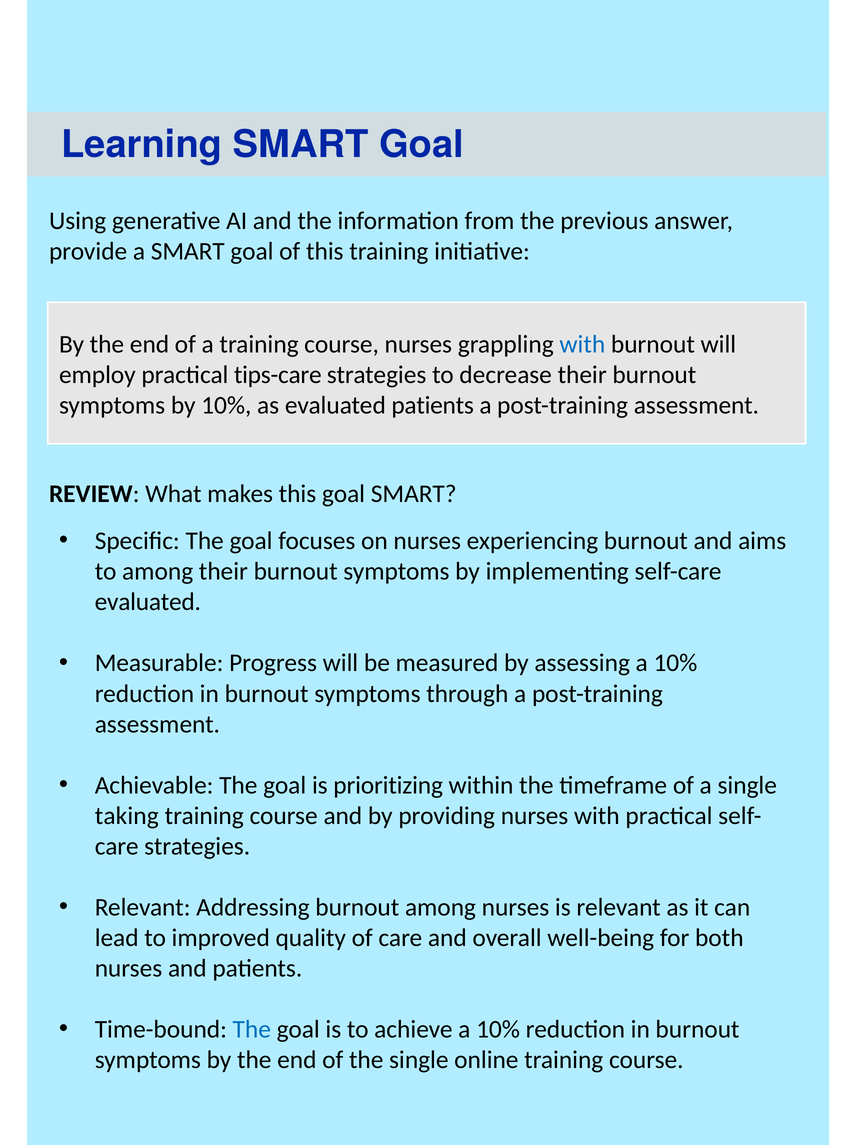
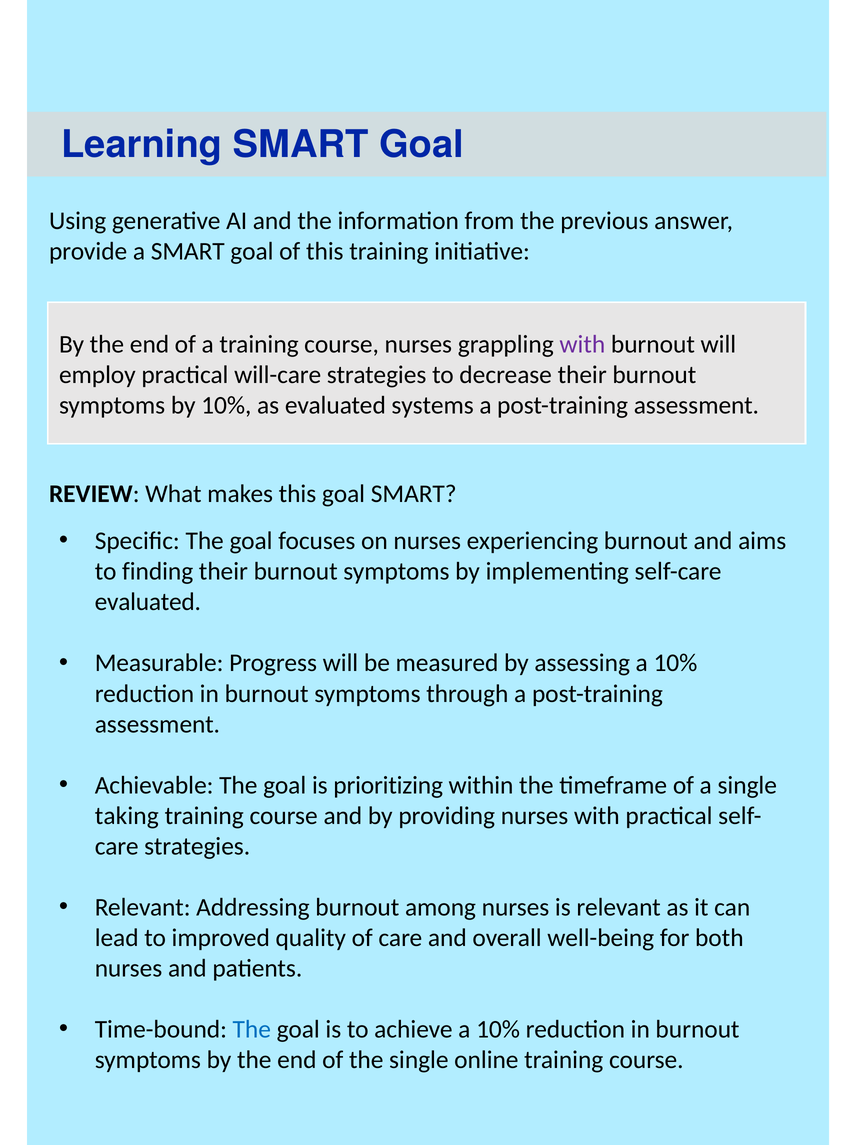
with at (582, 344) colour: blue -> purple
tips-care: tips-care -> will-care
evaluated patients: patients -> systems
to among: among -> finding
